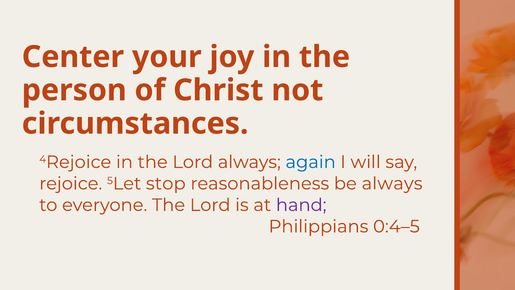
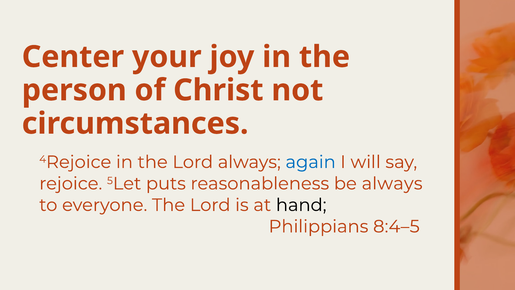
stop: stop -> puts
hand colour: purple -> black
0:4–5: 0:4–5 -> 8:4–5
